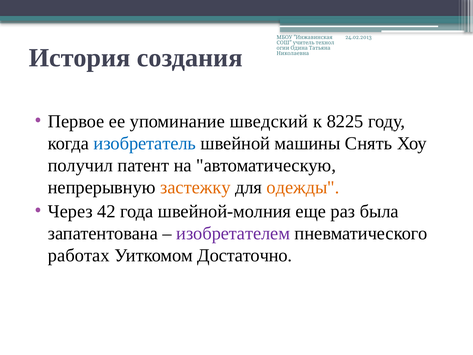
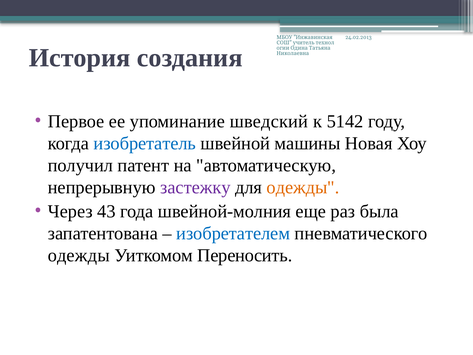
8225: 8225 -> 5142
Снять: Снять -> Новая
застежку colour: orange -> purple
42: 42 -> 43
изобретателем colour: purple -> blue
работах at (79, 255): работах -> одежды
Достаточно: Достаточно -> Переносить
